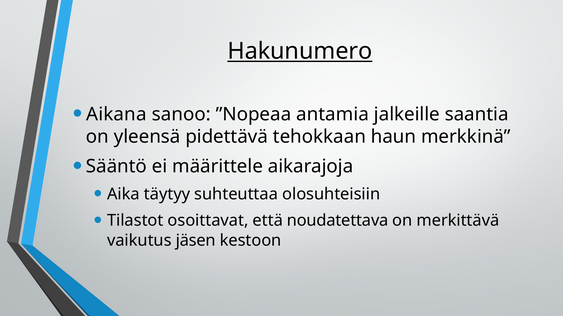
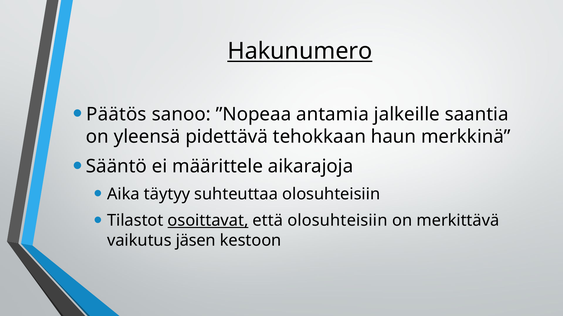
Aikana: Aikana -> Päätös
osoittavat underline: none -> present
että noudatettava: noudatettava -> olosuhteisiin
